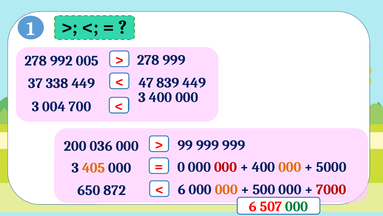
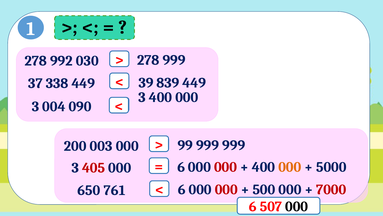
005: 005 -> 030
47: 47 -> 39
700: 700 -> 090
036: 036 -> 003
405 colour: orange -> red
000 0: 0 -> 6
872: 872 -> 761
000 at (226, 189) colour: orange -> red
000 at (297, 206) colour: green -> black
